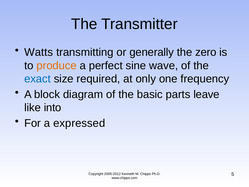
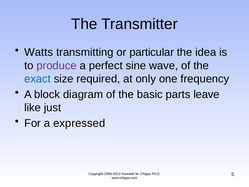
generally: generally -> particular
zero: zero -> idea
produce colour: orange -> purple
into: into -> just
